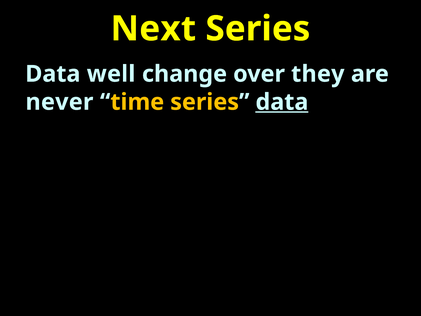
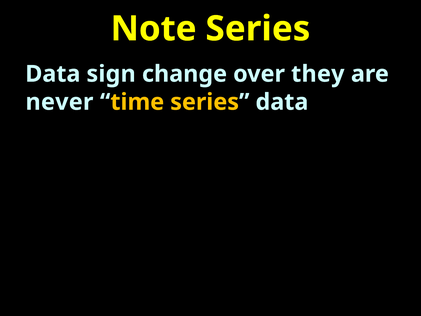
Next: Next -> Note
well: well -> sign
data at (282, 102) underline: present -> none
